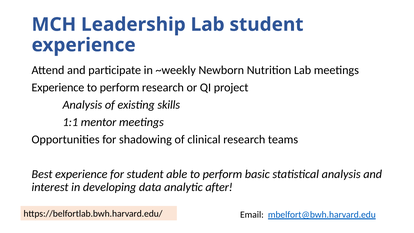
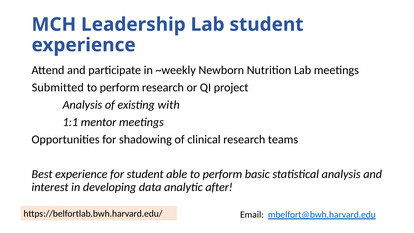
Experience at (58, 87): Experience -> Submitted
skills: skills -> with
